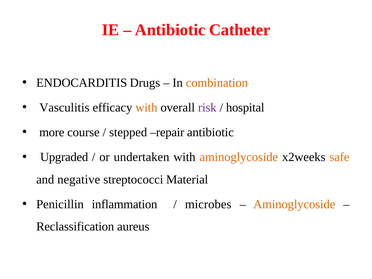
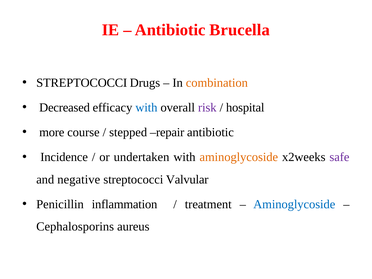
Catheter: Catheter -> Brucella
ENDOCARDITIS at (82, 83): ENDOCARDITIS -> STREPTOCOCCI
Vasculitis: Vasculitis -> Decreased
with at (146, 108) colour: orange -> blue
Upgraded: Upgraded -> Incidence
safe colour: orange -> purple
Material: Material -> Valvular
microbes: microbes -> treatment
Aminoglycoside at (294, 204) colour: orange -> blue
Reclassification: Reclassification -> Cephalosporins
